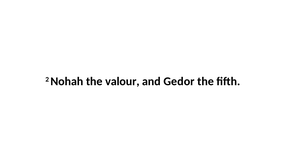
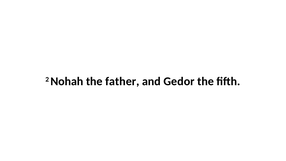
valour: valour -> father
